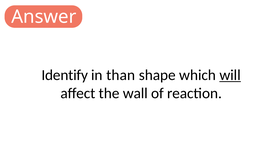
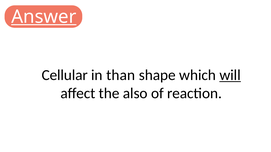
Answer underline: none -> present
Identify: Identify -> Cellular
wall: wall -> also
